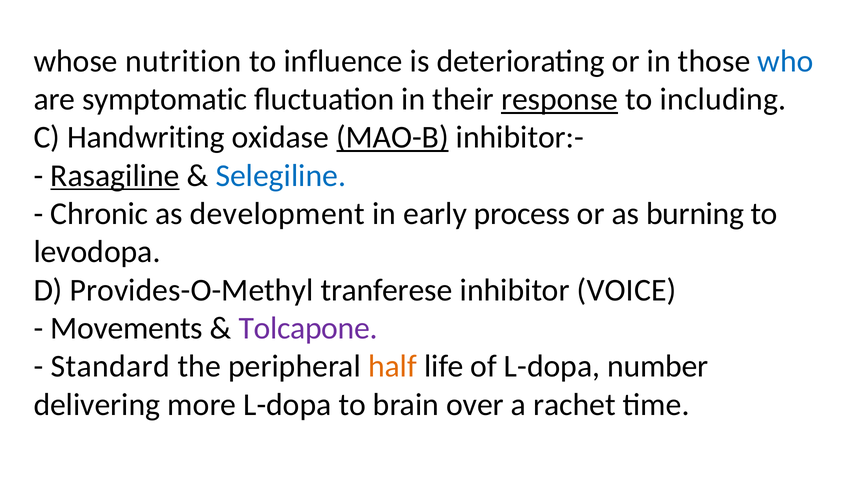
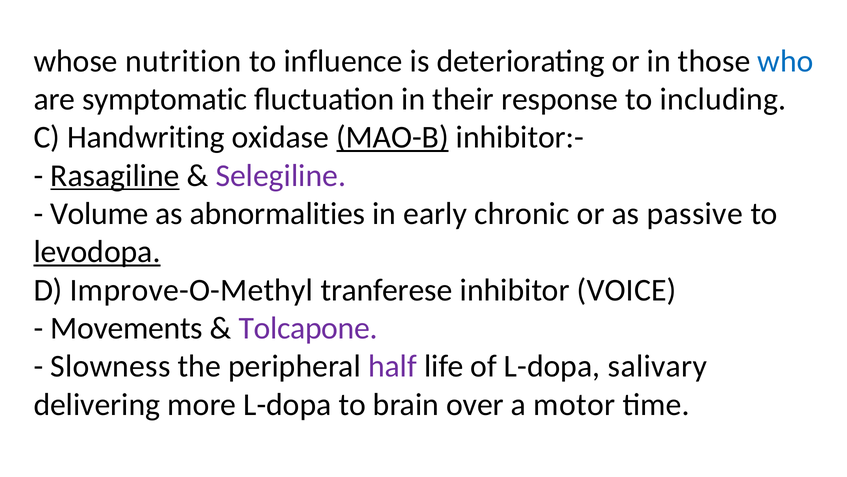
response underline: present -> none
Selegiline colour: blue -> purple
Chronic: Chronic -> Volume
development: development -> abnormalities
process: process -> chronic
burning: burning -> passive
levodopa underline: none -> present
Provides-O-Methyl: Provides-O-Methyl -> Improve-O-Methyl
Standard: Standard -> Slowness
half colour: orange -> purple
number: number -> salivary
rachet: rachet -> motor
